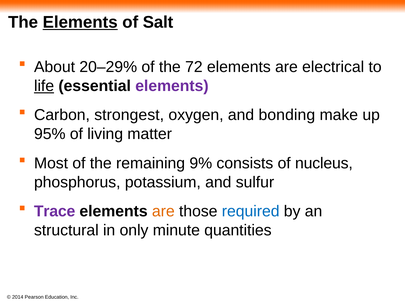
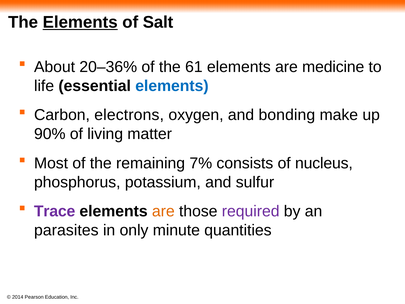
20–29%: 20–29% -> 20–36%
72: 72 -> 61
electrical: electrical -> medicine
life underline: present -> none
elements at (172, 86) colour: purple -> blue
strongest: strongest -> electrons
95%: 95% -> 90%
9%: 9% -> 7%
required colour: blue -> purple
structural: structural -> parasites
